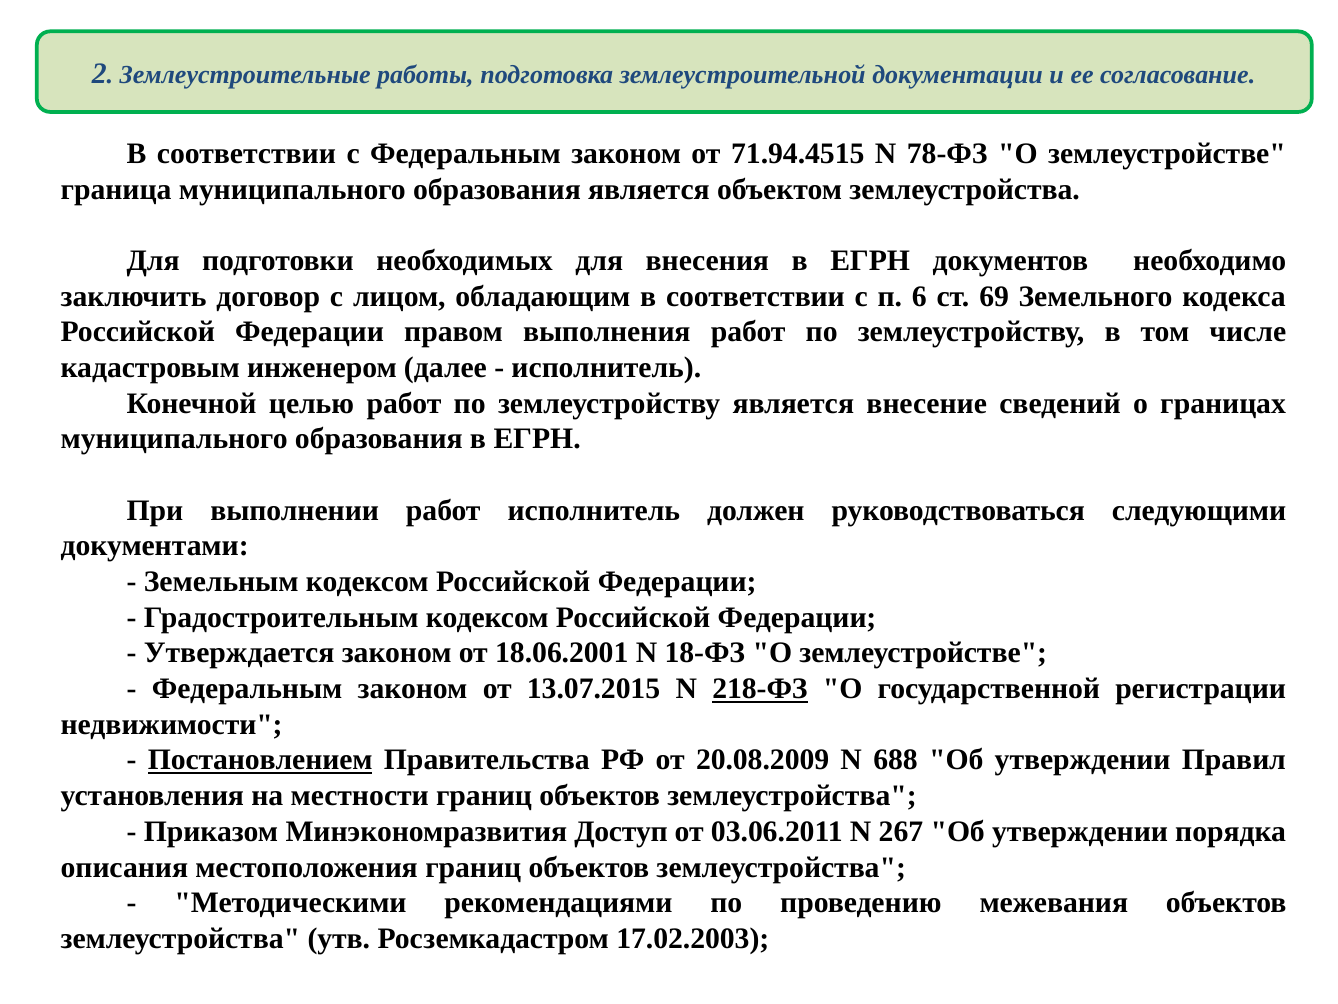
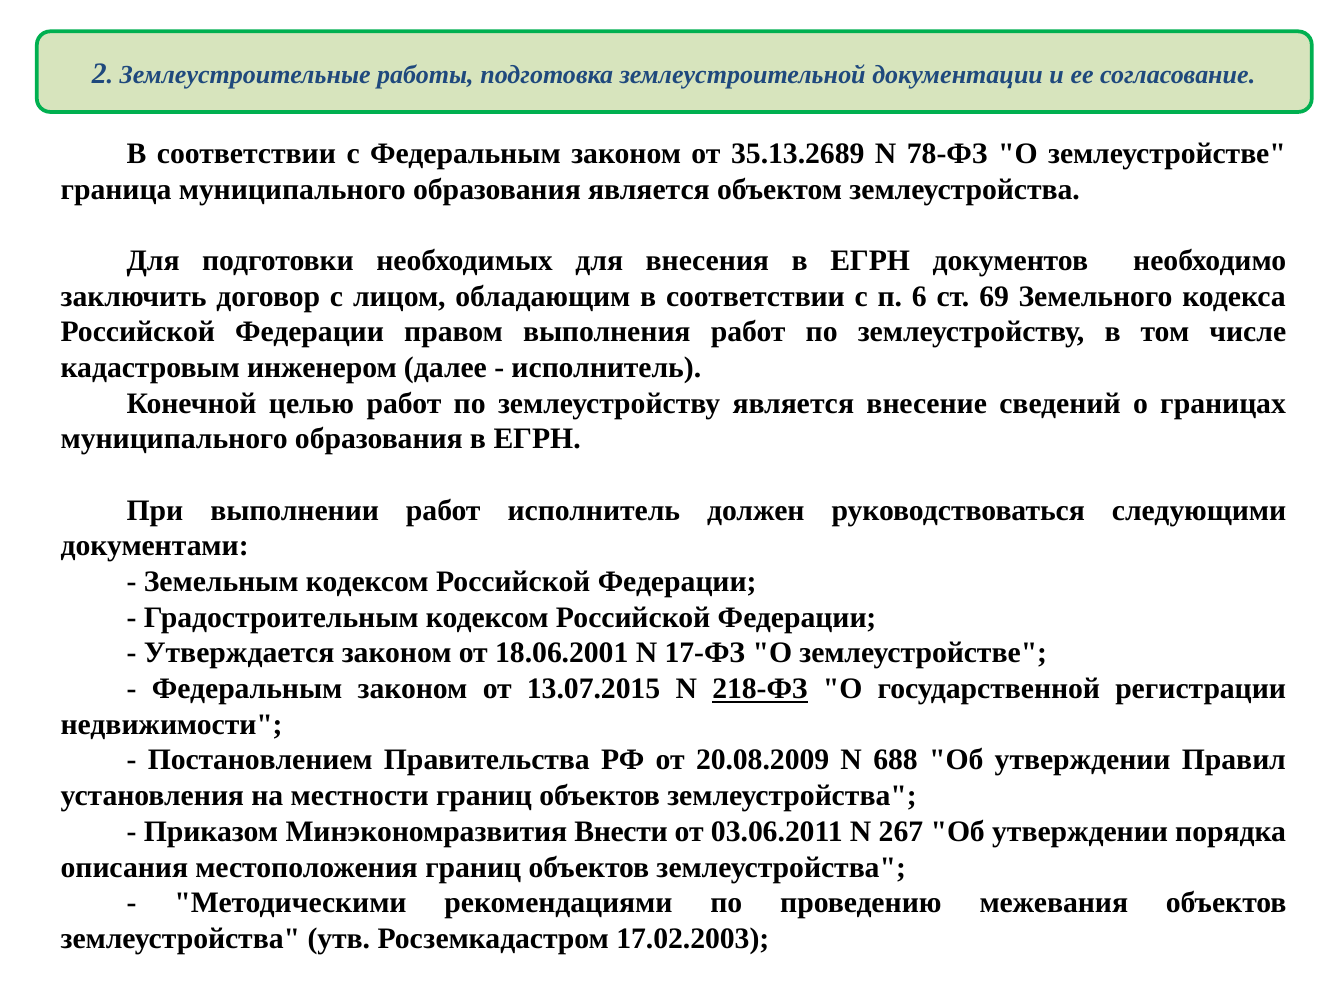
71.94.4515: 71.94.4515 -> 35.13.2689
18-ФЗ: 18-ФЗ -> 17-ФЗ
Постановлением underline: present -> none
Доступ: Доступ -> Внести
